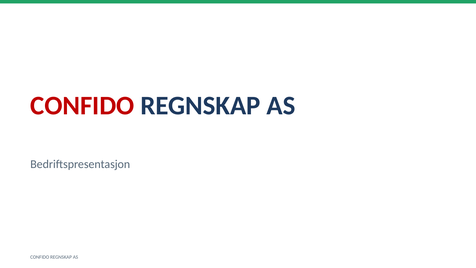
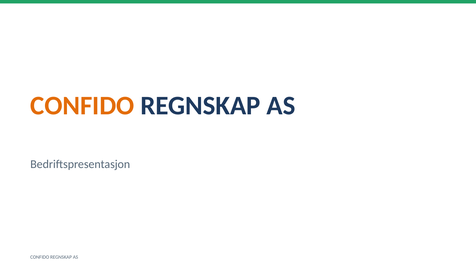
CONFIDO at (82, 106) colour: red -> orange
